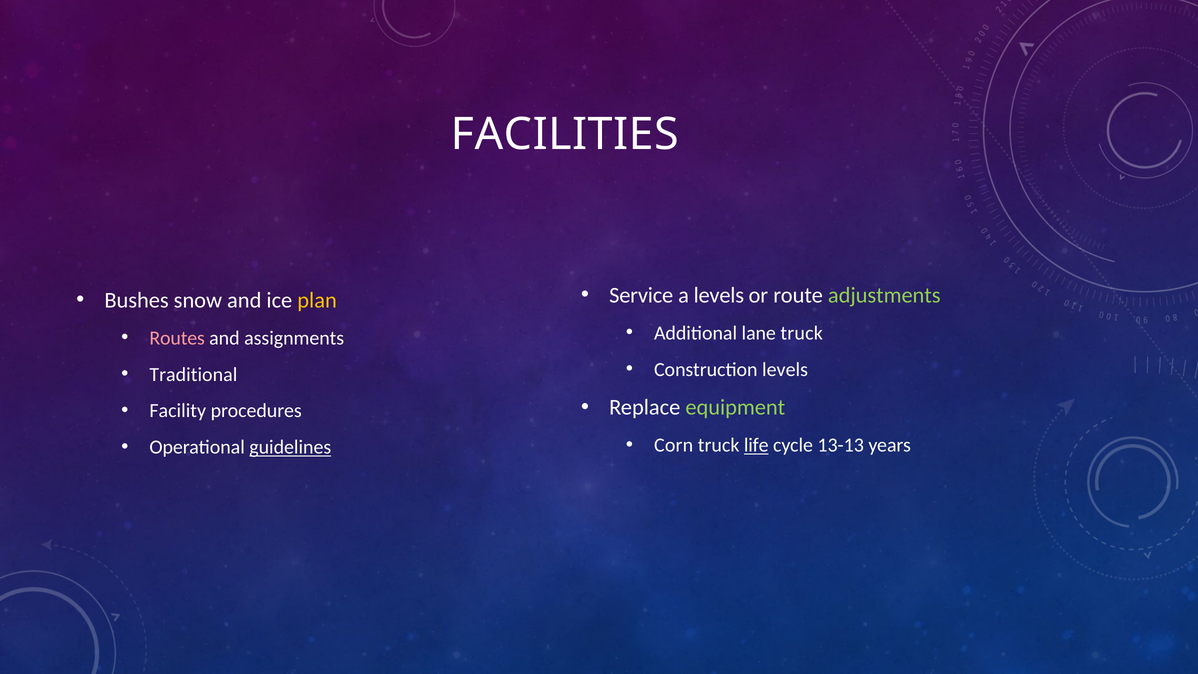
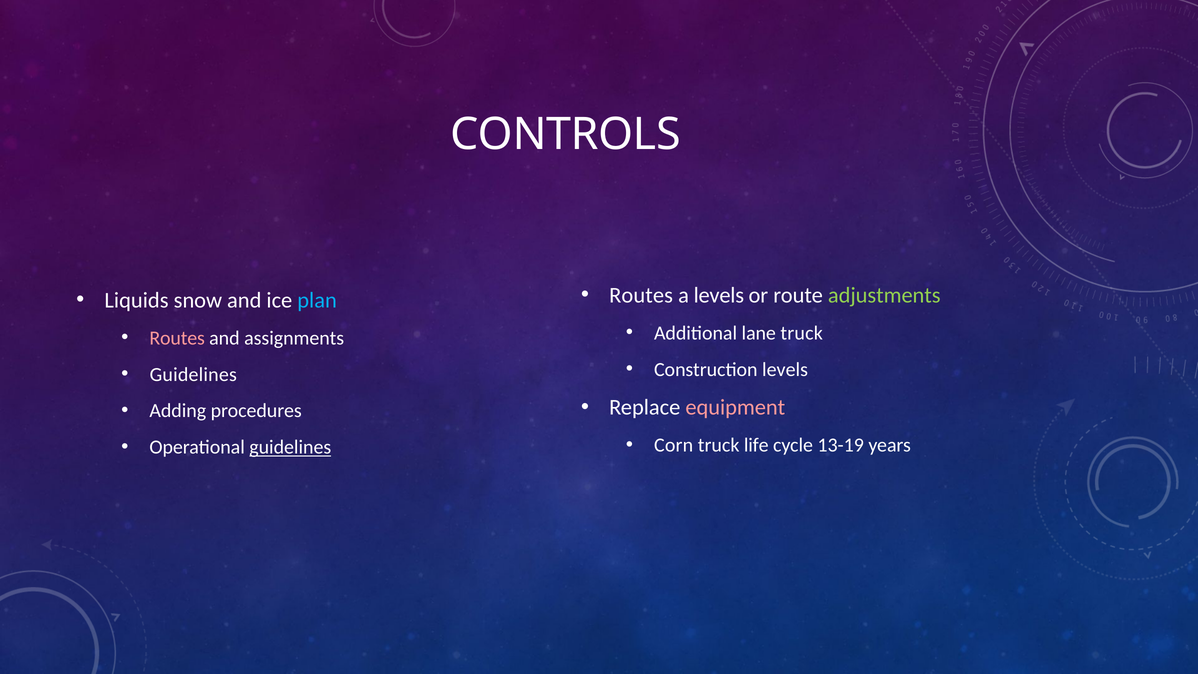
FACILITIES: FACILITIES -> CONTROLS
Service at (641, 295): Service -> Routes
Bushes: Bushes -> Liquids
plan colour: yellow -> light blue
Traditional at (193, 374): Traditional -> Guidelines
equipment colour: light green -> pink
Facility: Facility -> Adding
life underline: present -> none
13-13: 13-13 -> 13-19
